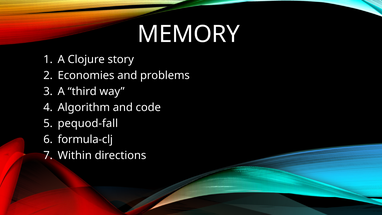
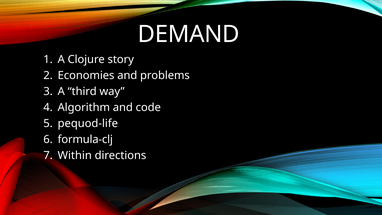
MEMORY: MEMORY -> DEMAND
pequod-fall: pequod-fall -> pequod-life
